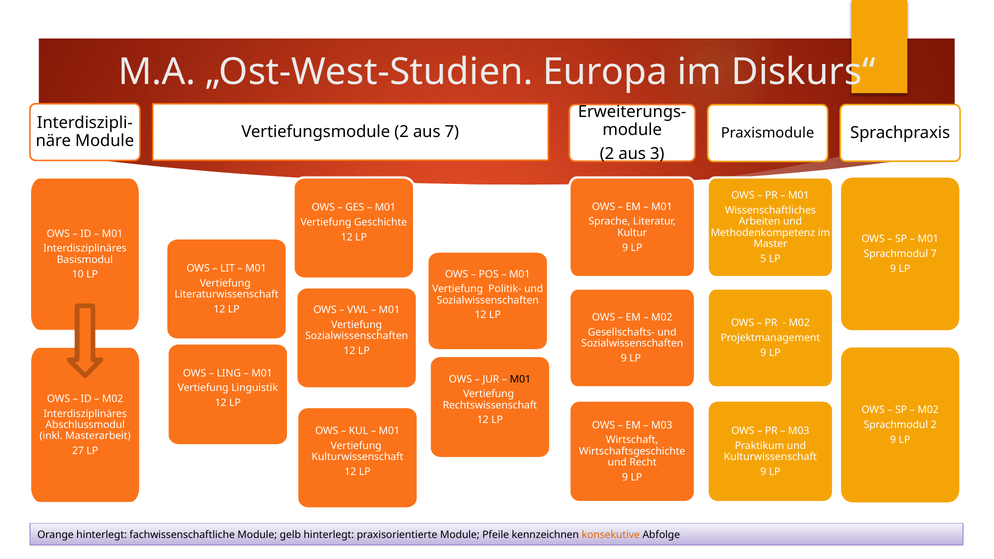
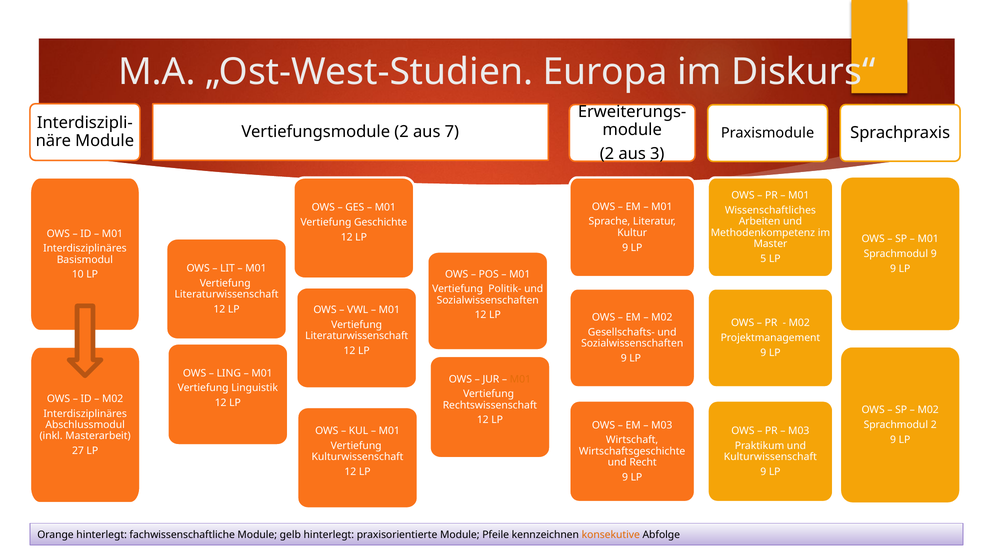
Sprachmodul 7: 7 -> 9
Sozialwissenschaften at (357, 336): Sozialwissenschaften -> Literaturwissenschaft
M01 at (520, 379) colour: black -> orange
